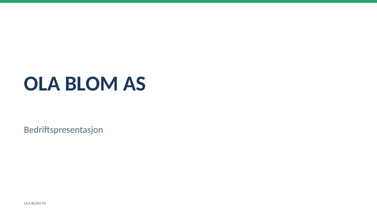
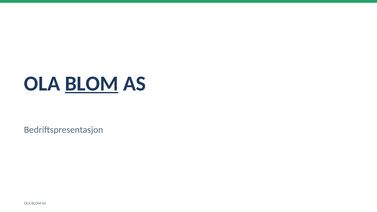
BLOM at (92, 84) underline: none -> present
